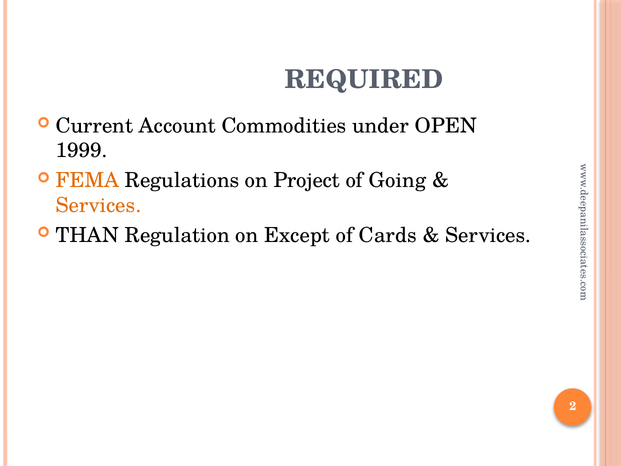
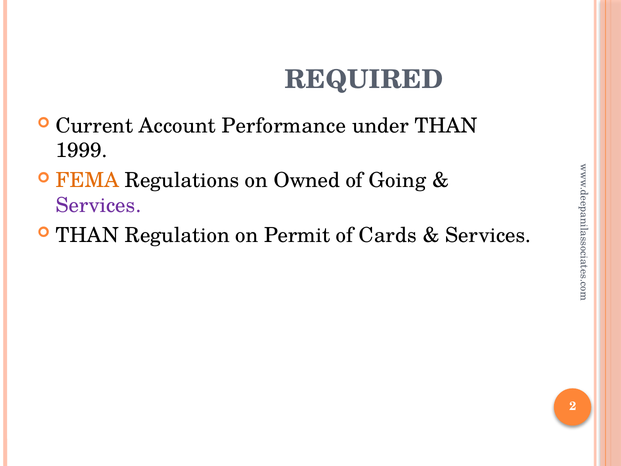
Commodities: Commodities -> Performance
under OPEN: OPEN -> THAN
Project: Project -> Owned
Services at (99, 205) colour: orange -> purple
Except: Except -> Permit
